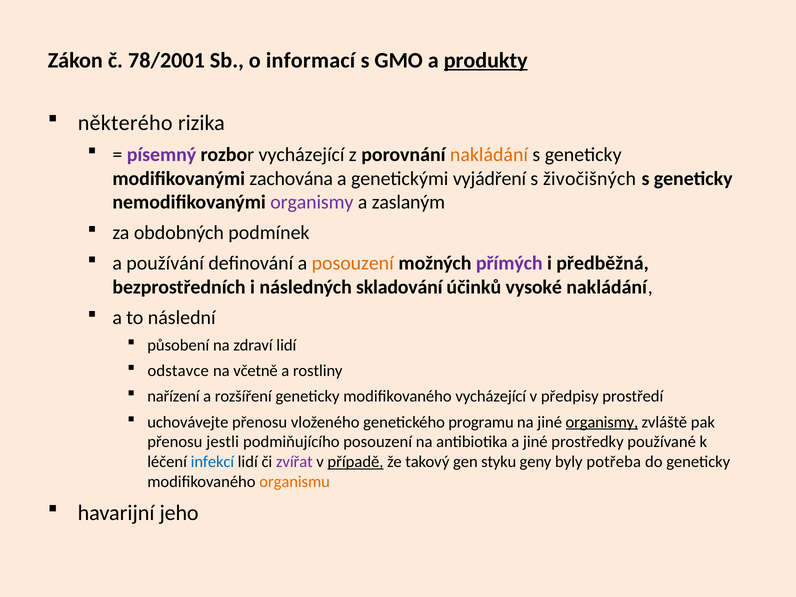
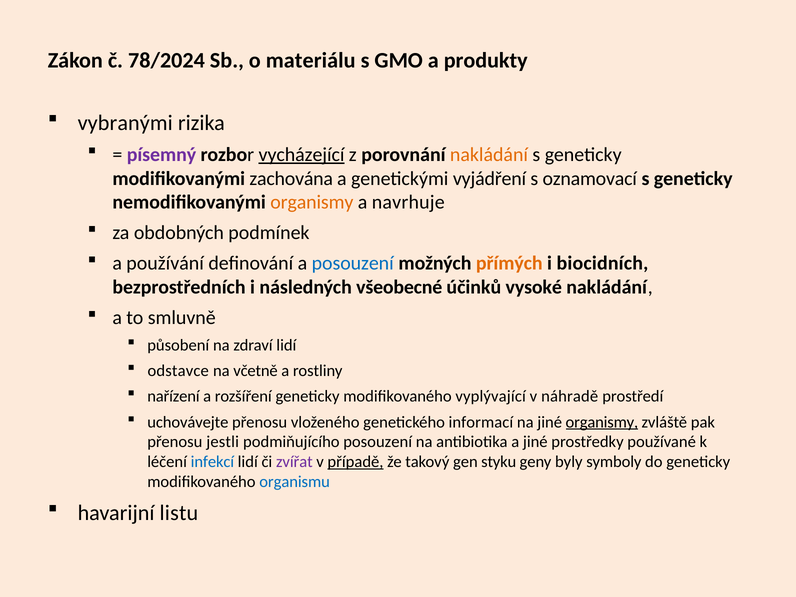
78/2001: 78/2001 -> 78/2024
informací: informací -> materiálu
produkty underline: present -> none
některého: některého -> vybranými
vycházející at (302, 155) underline: none -> present
živočišných: živočišných -> oznamovací
organismy at (312, 202) colour: purple -> orange
zaslaným: zaslaným -> navrhuje
posouzení at (353, 263) colour: orange -> blue
přímých colour: purple -> orange
předběžná: předběžná -> biocidních
skladování: skladování -> všeobecné
následní: následní -> smluvně
modifikovaného vycházející: vycházející -> vyplývající
předpisy: předpisy -> náhradě
programu: programu -> informací
potřeba: potřeba -> symboly
organismu colour: orange -> blue
jeho: jeho -> listu
